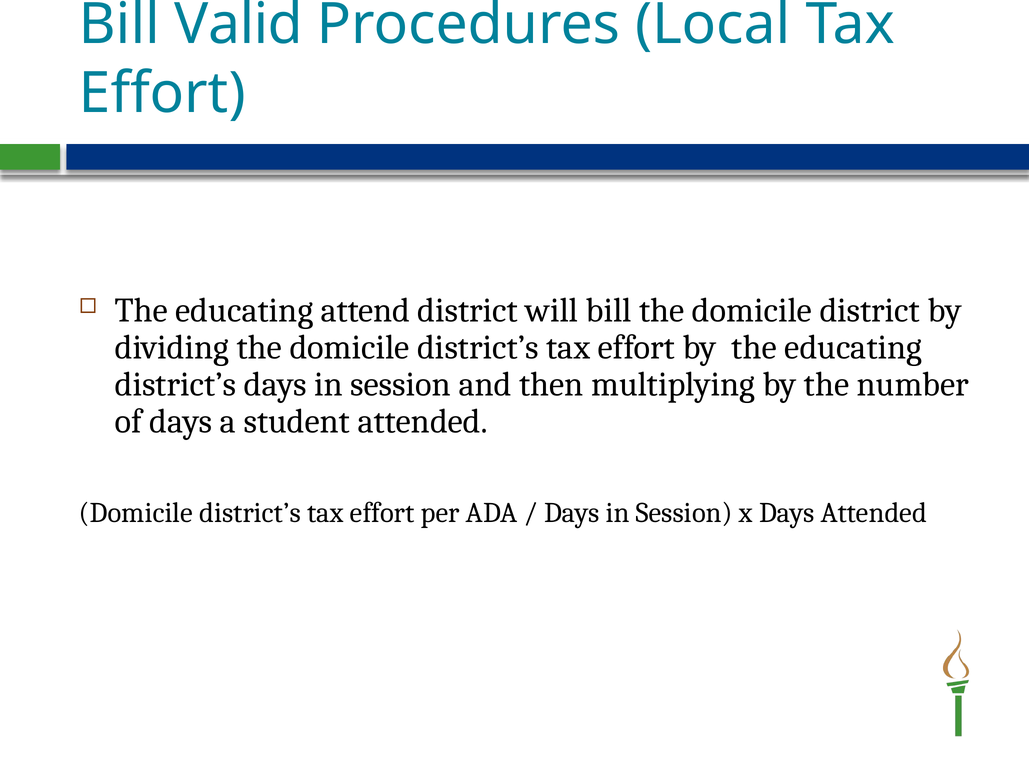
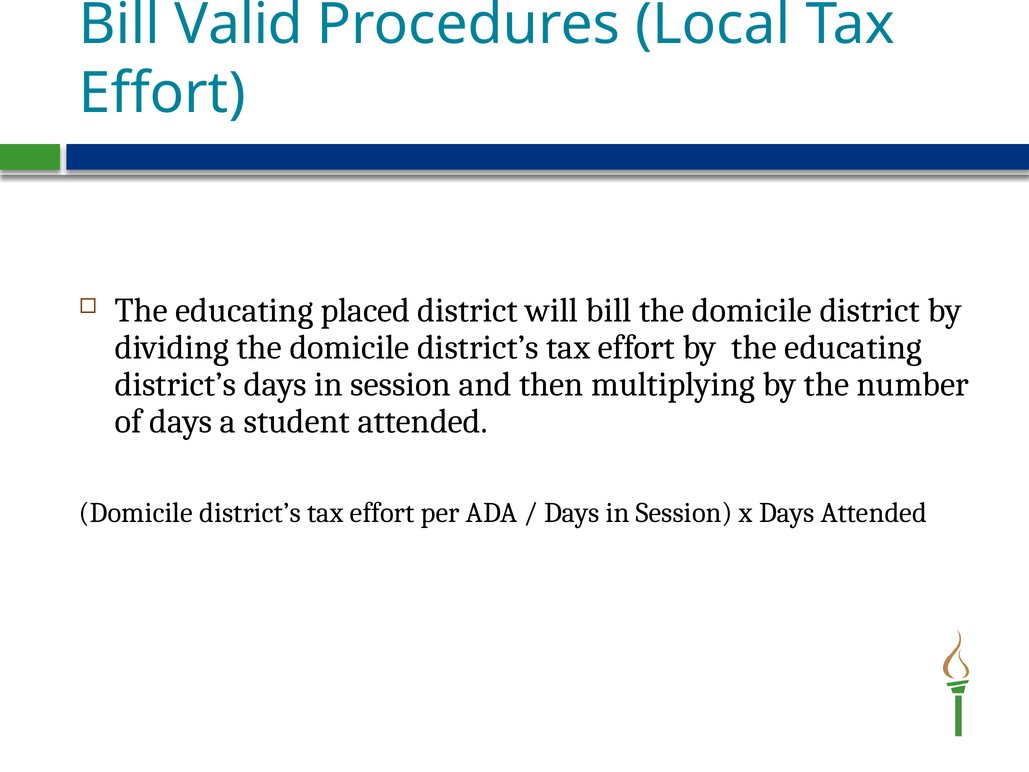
attend: attend -> placed
